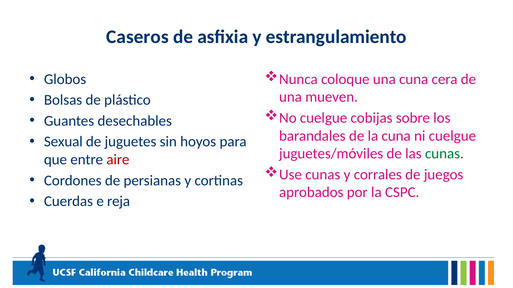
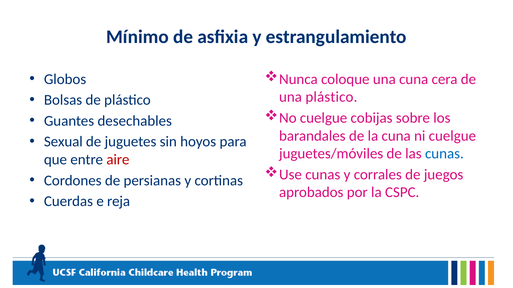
Caseros: Caseros -> Mínimo
una mueven: mueven -> plástico
cunas at (444, 154) colour: green -> blue
